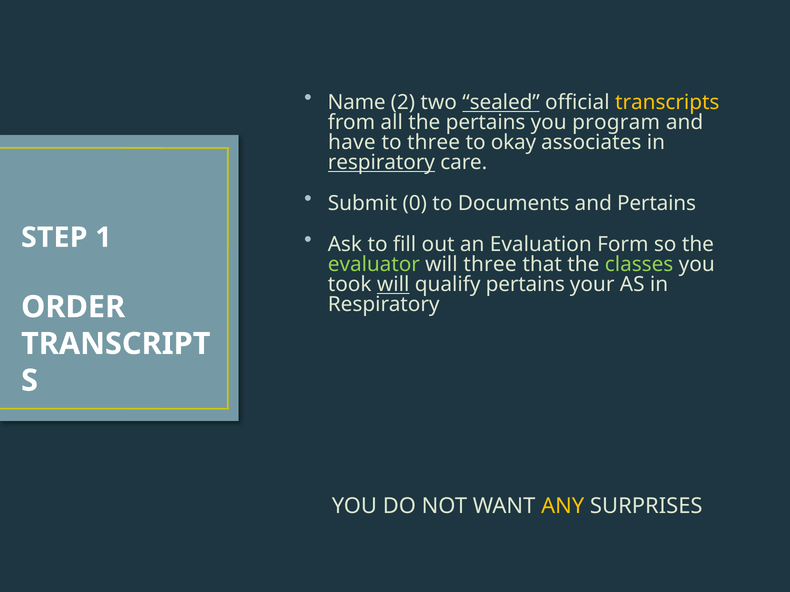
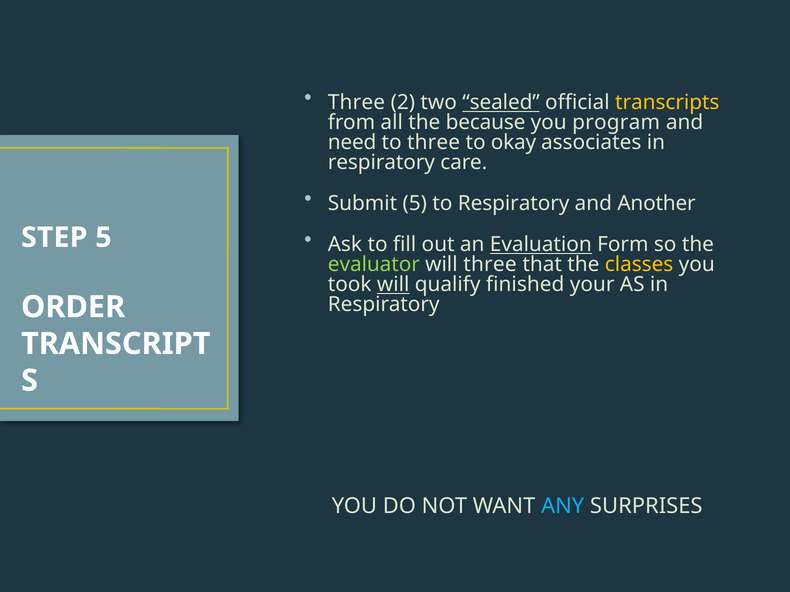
Name at (357, 103): Name -> Three
the pertains: pertains -> because
have: have -> need
respiratory at (381, 163) underline: present -> none
Submit 0: 0 -> 5
to Documents: Documents -> Respiratory
and Pertains: Pertains -> Another
Evaluation underline: none -> present
STEP 1: 1 -> 5
classes colour: light green -> yellow
qualify pertains: pertains -> finished
ANY colour: yellow -> light blue
